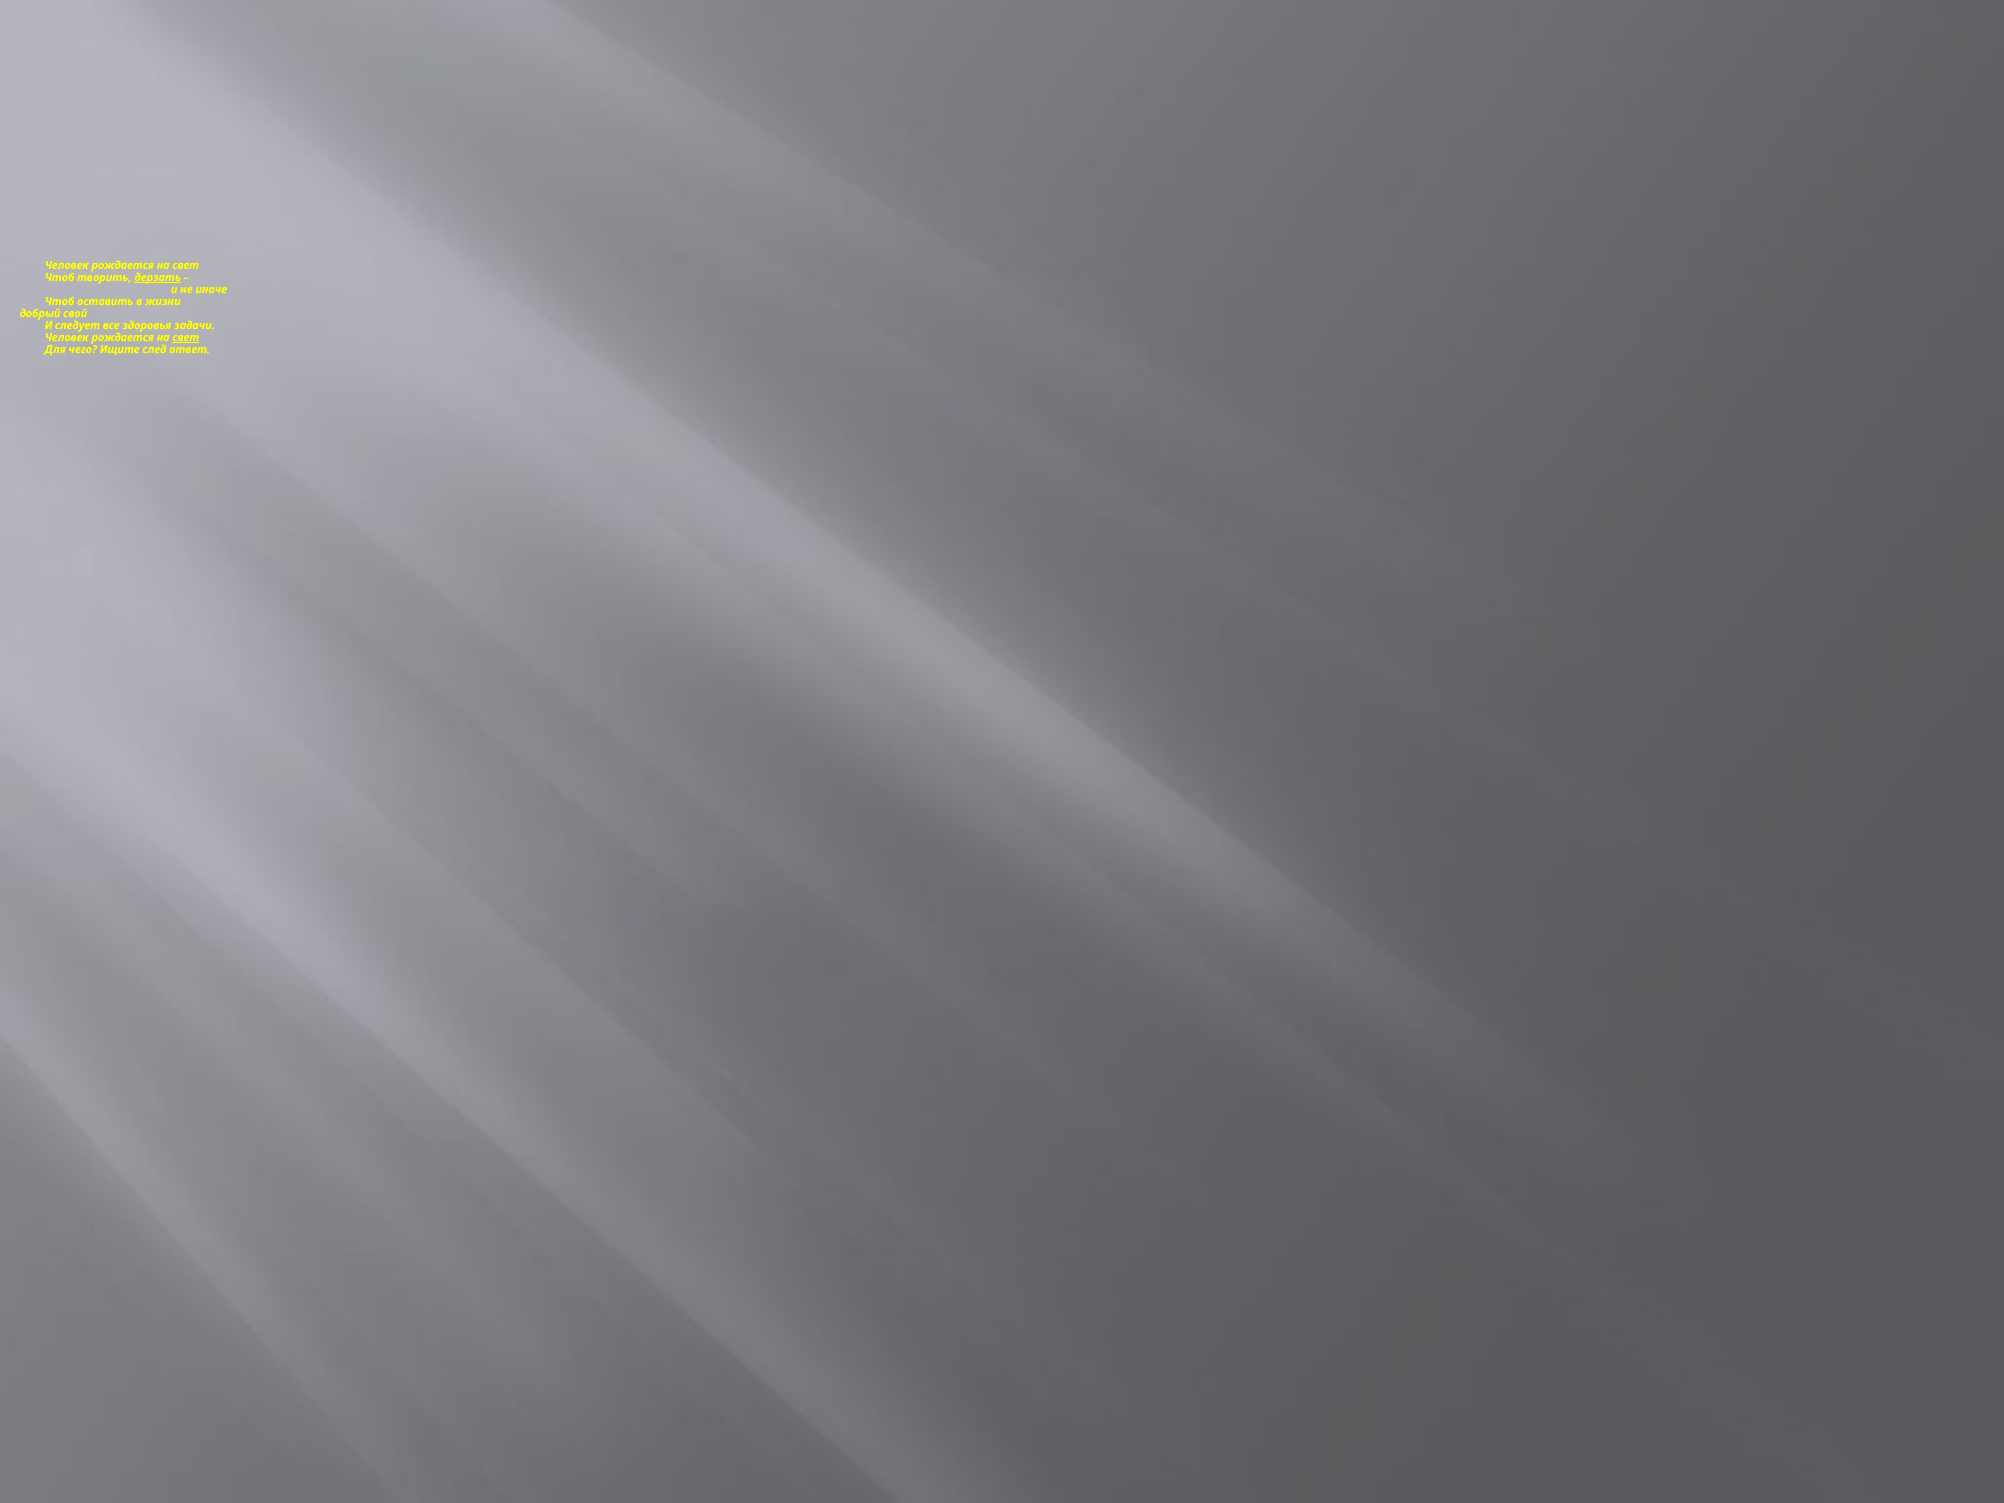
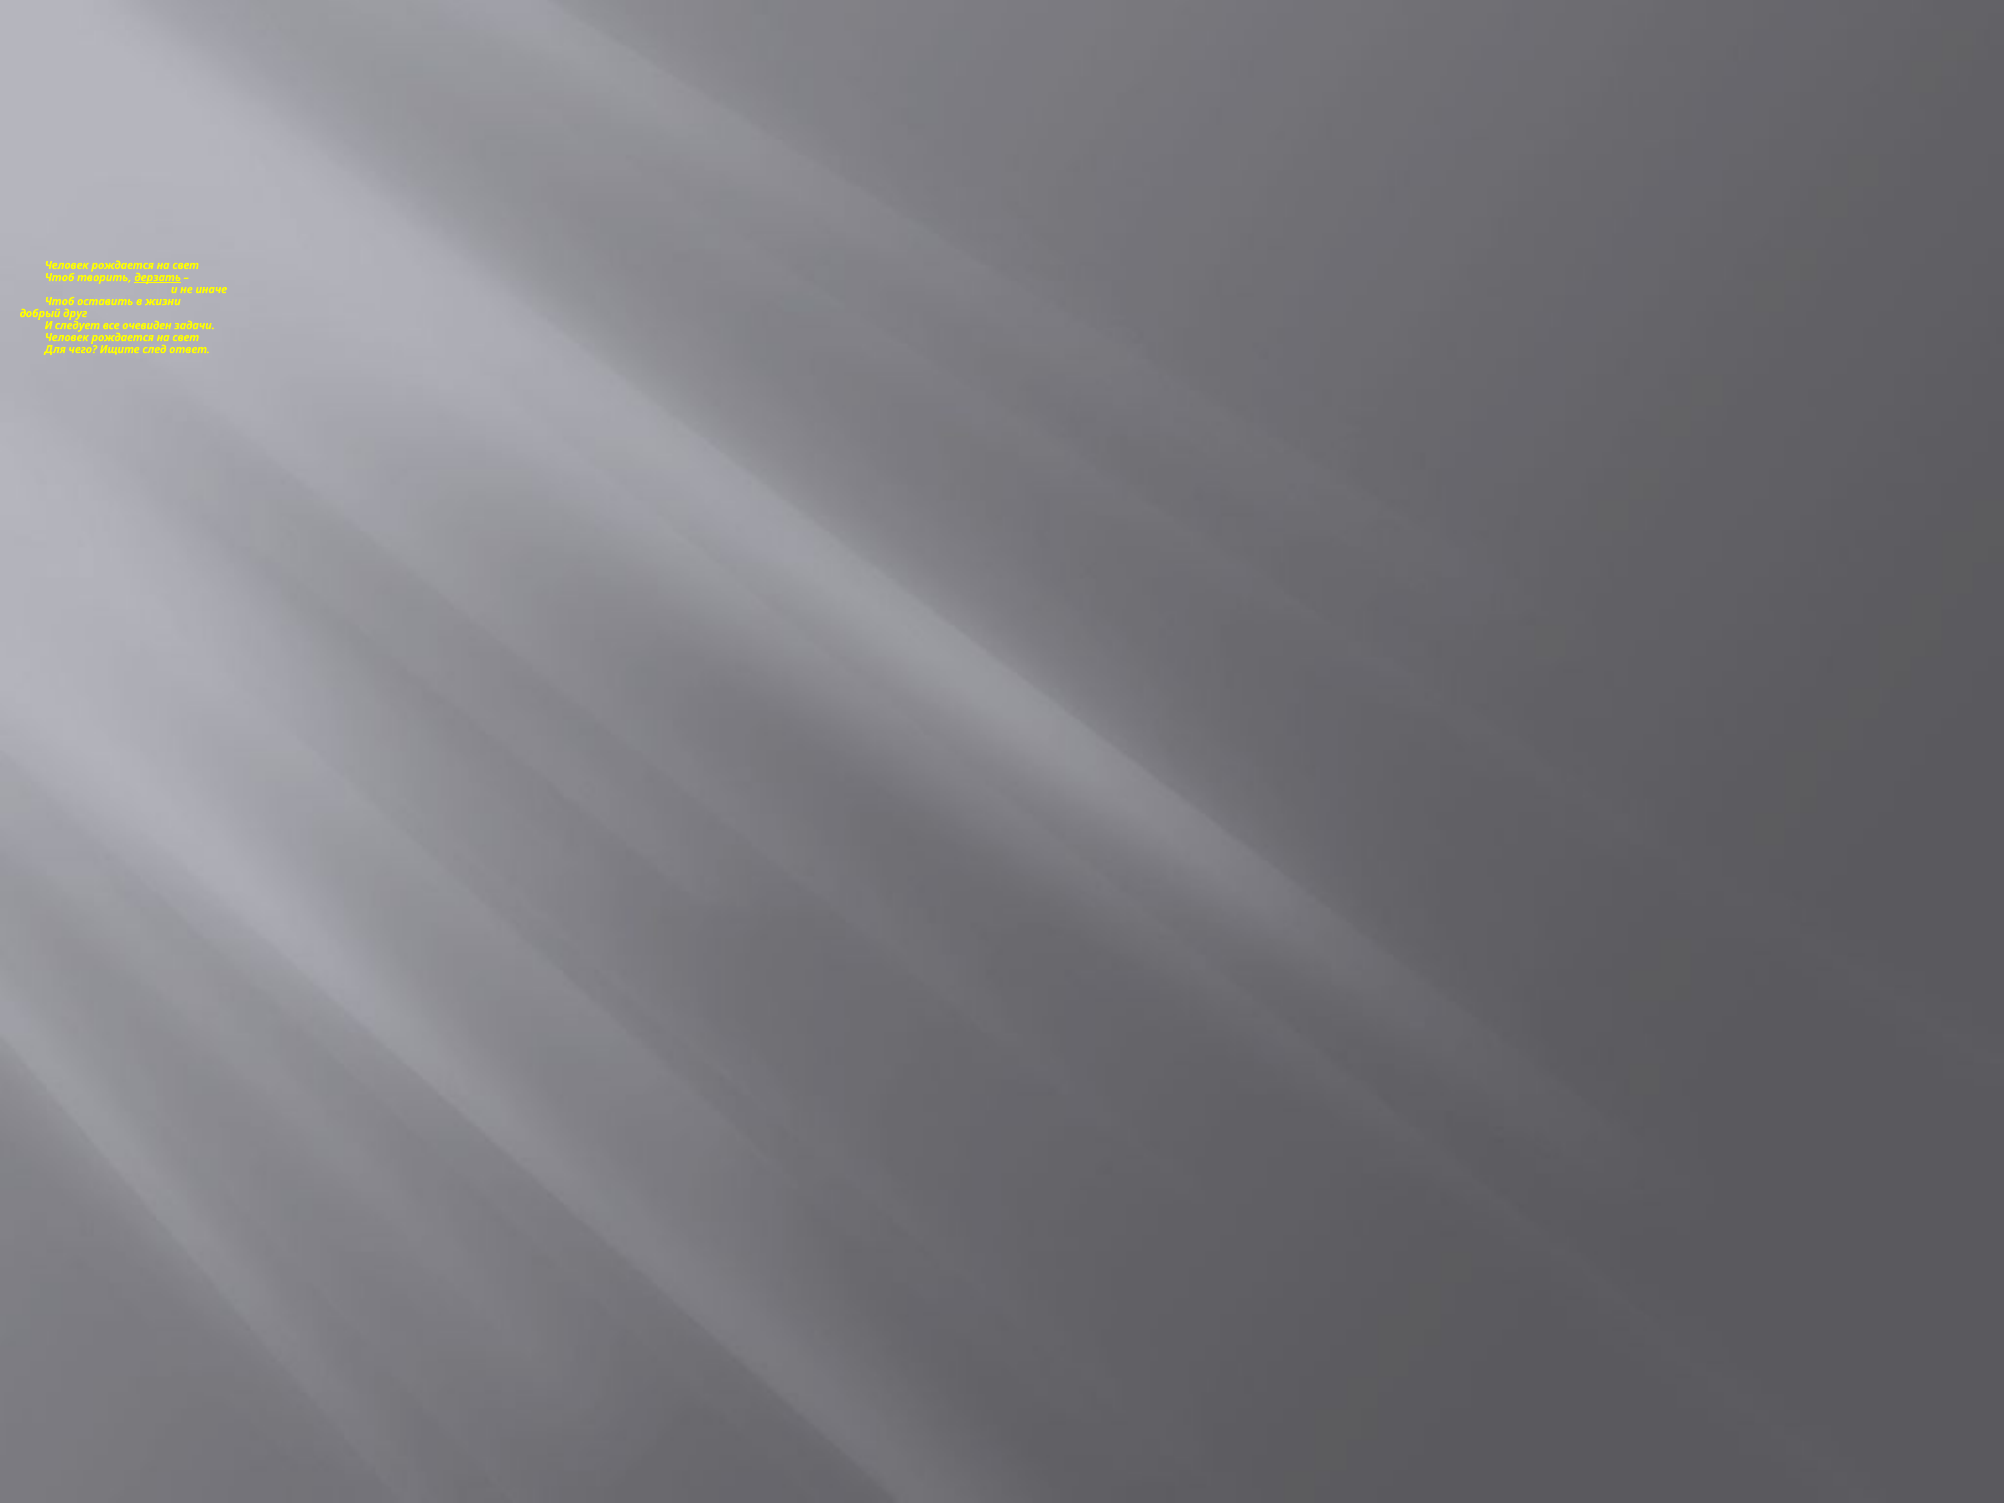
свой: свой -> друг
здоровья: здоровья -> очевиден
свет at (186, 337) underline: present -> none
